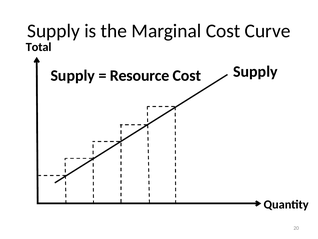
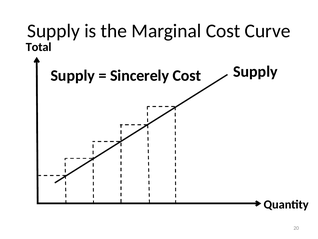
Resource: Resource -> Sincerely
